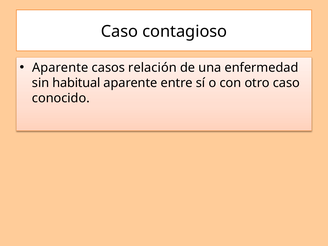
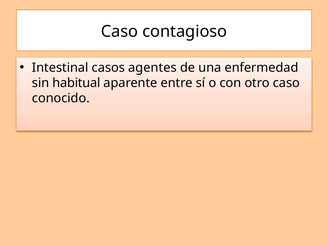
Aparente at (60, 68): Aparente -> Intestinal
relación: relación -> agentes
